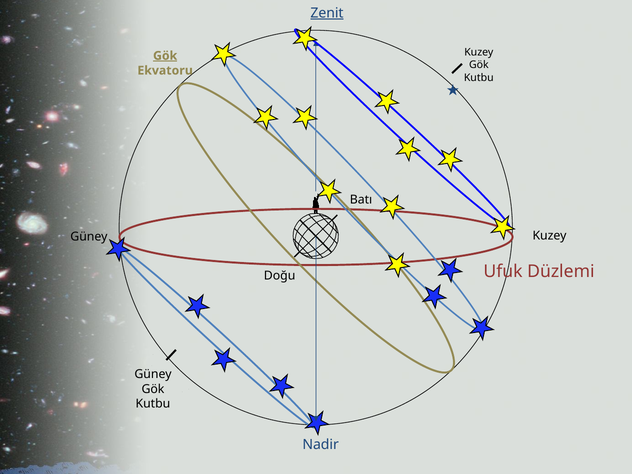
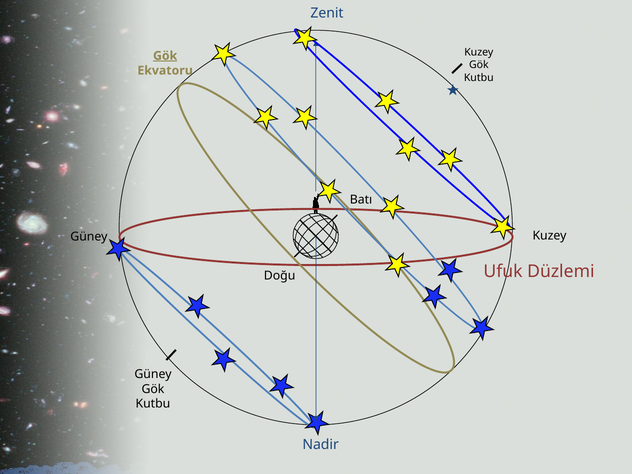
Zenit underline: present -> none
